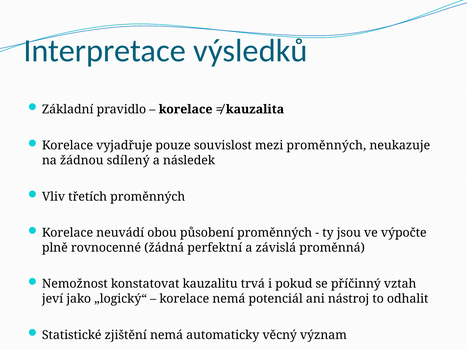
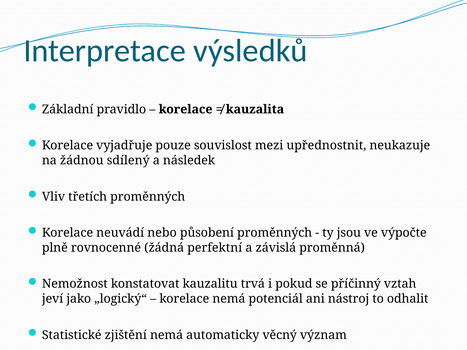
mezi proměnných: proměnných -> upřednostnit
obou: obou -> nebo
